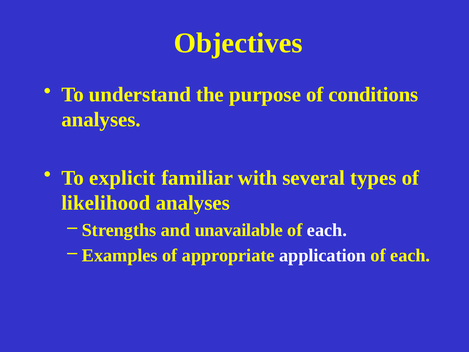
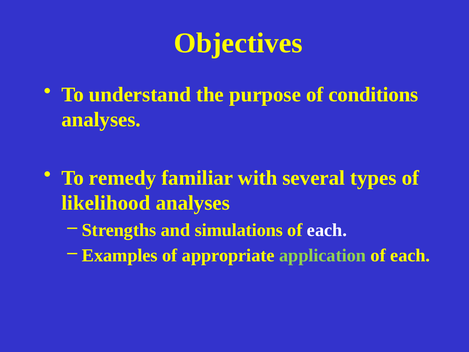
explicit: explicit -> remedy
unavailable: unavailable -> simulations
application colour: white -> light green
